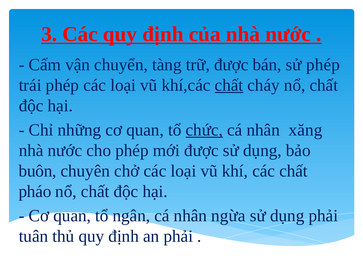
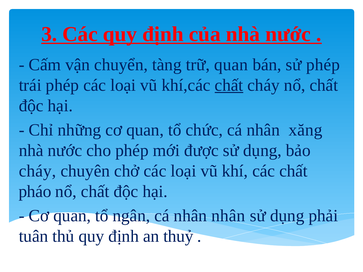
trữ được: được -> quan
chức underline: present -> none
buôn at (38, 171): buôn -> cháy
nhân ngừa: ngừa -> nhân
an phải: phải -> thuỷ
